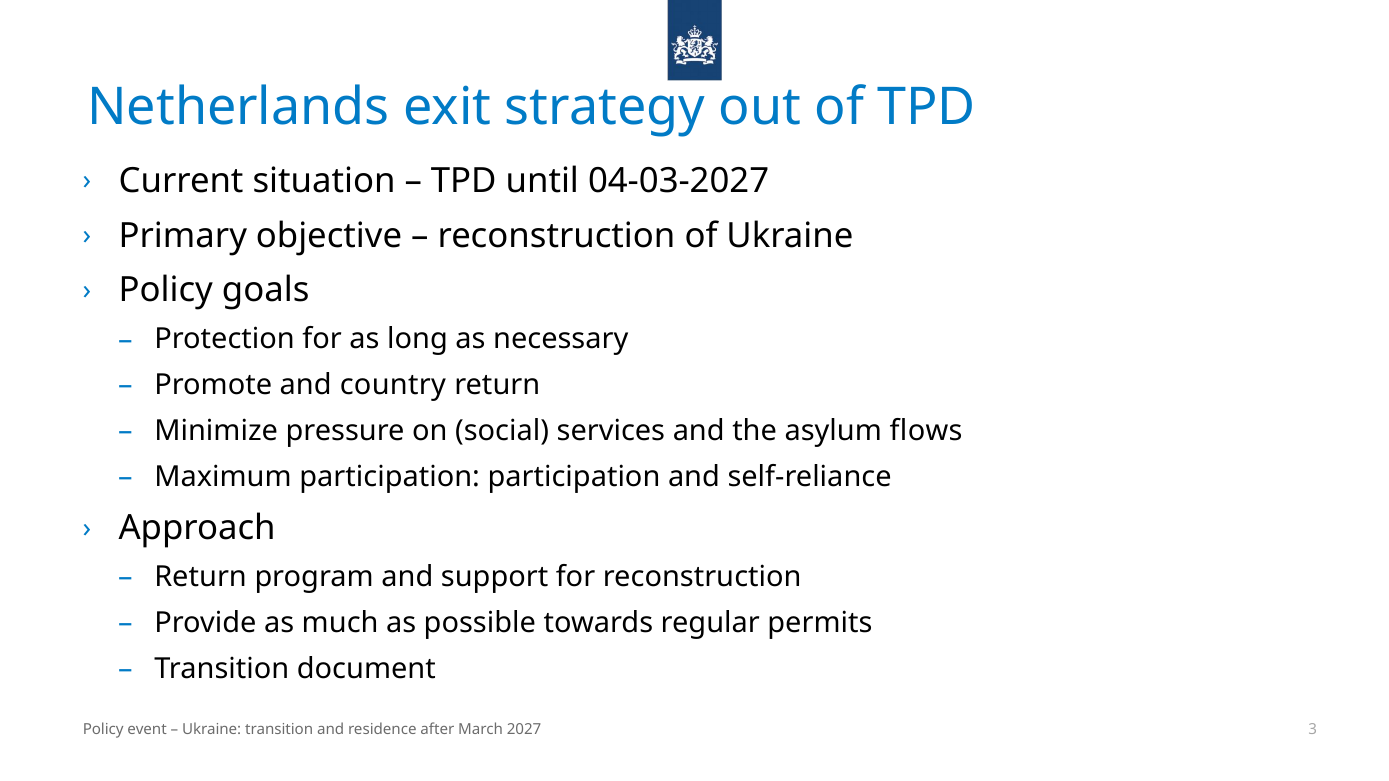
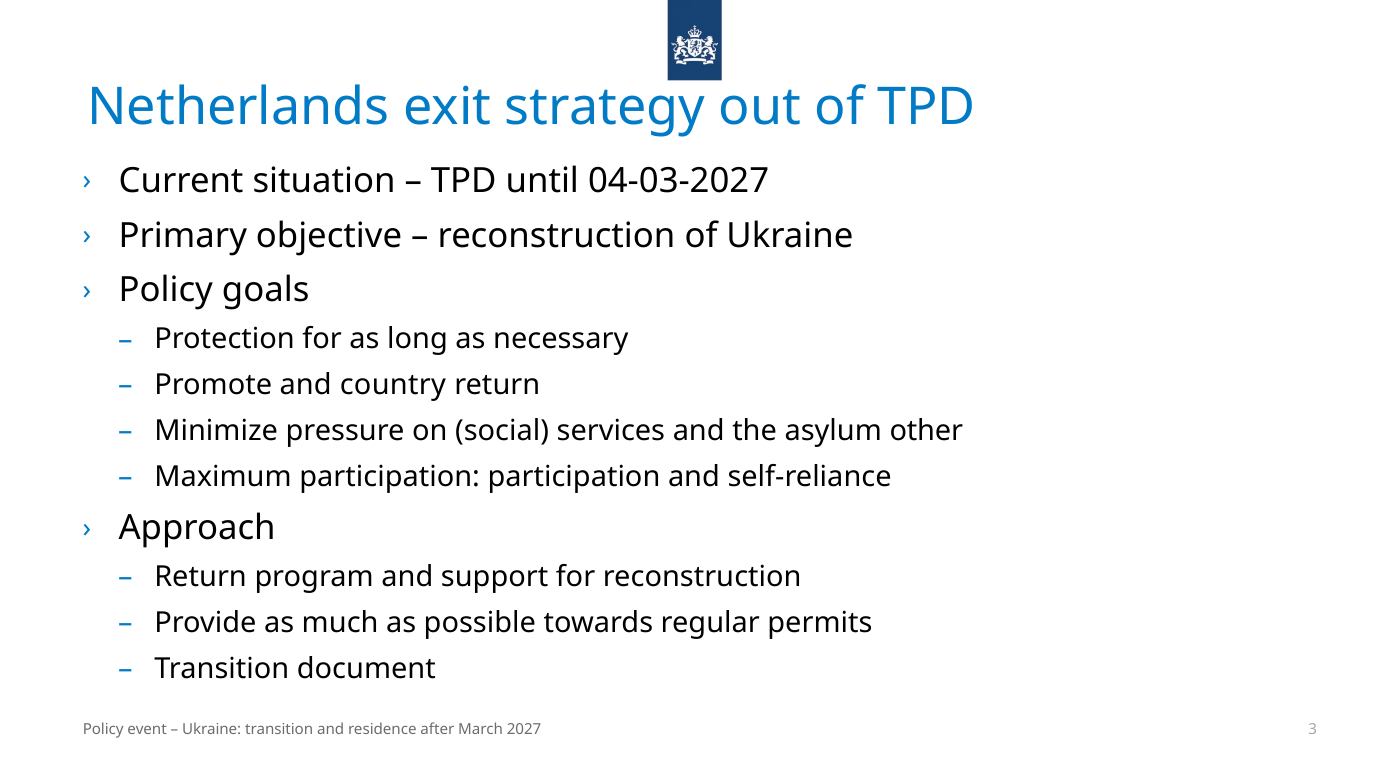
flows: flows -> other
